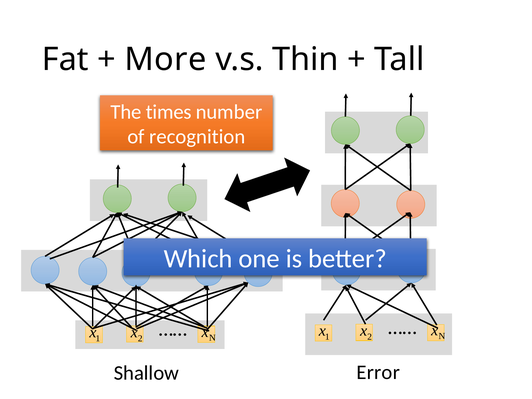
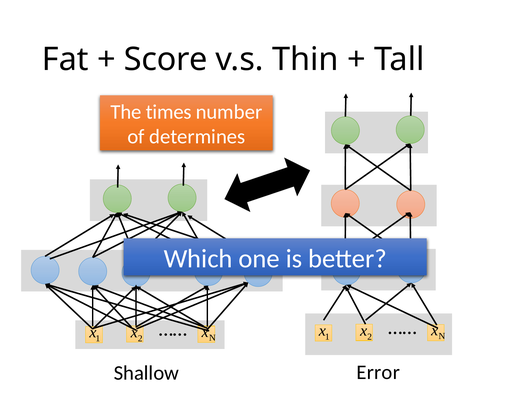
More: More -> Score
recognition: recognition -> determines
